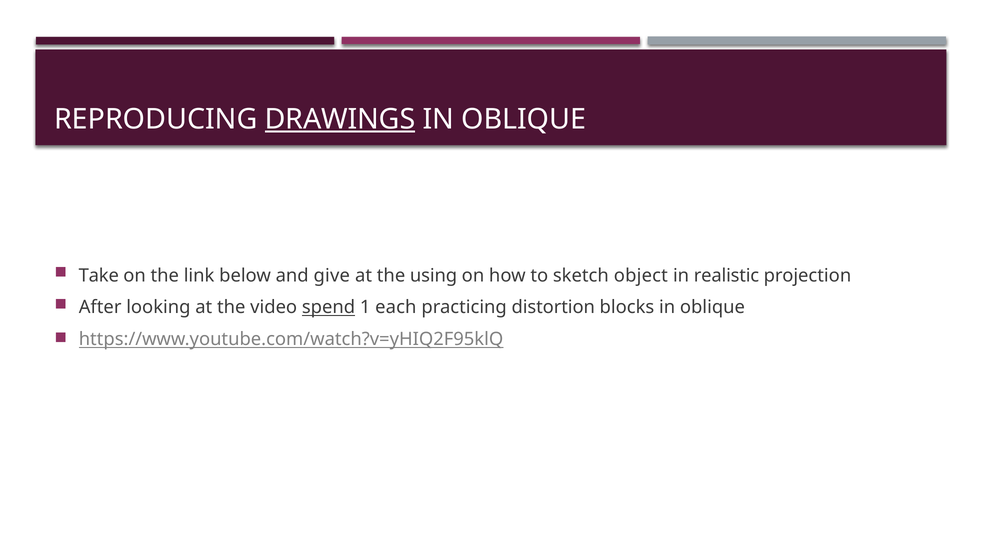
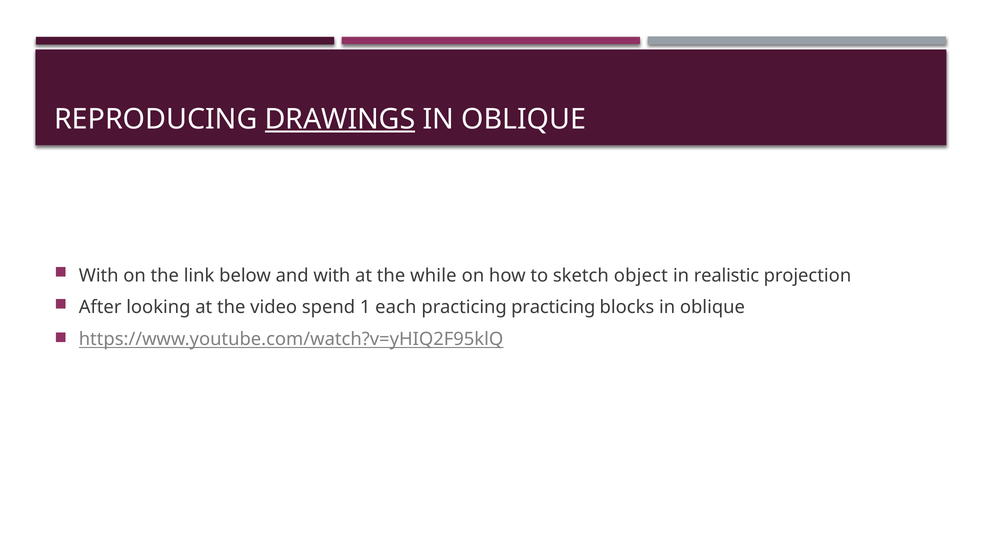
Take at (99, 276): Take -> With
and give: give -> with
using: using -> while
spend underline: present -> none
practicing distortion: distortion -> practicing
